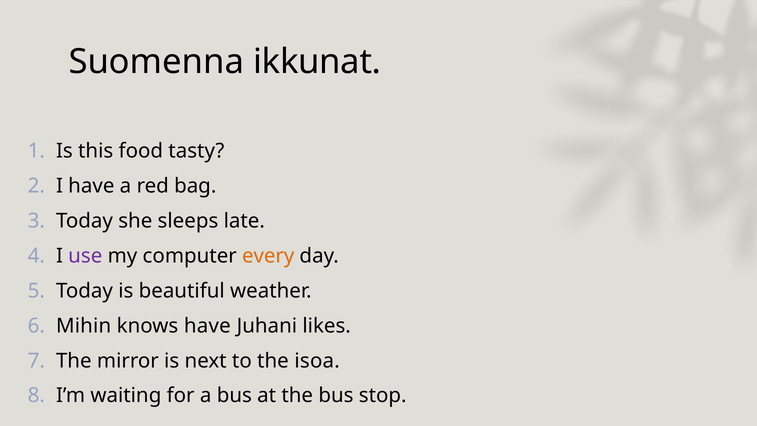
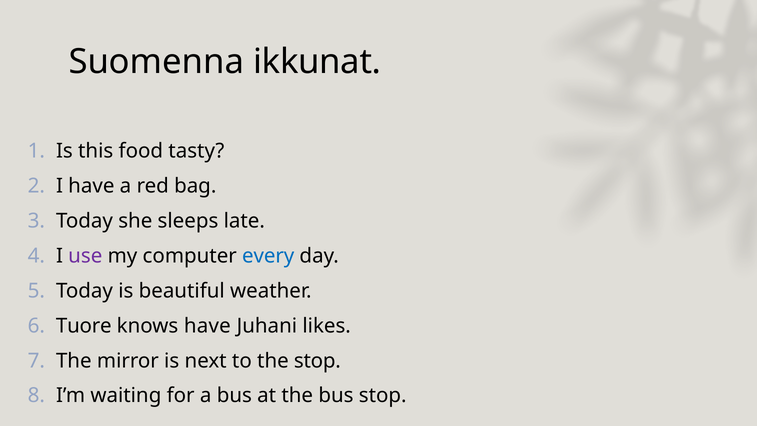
every colour: orange -> blue
Mihin: Mihin -> Tuore
the isoa: isoa -> stop
